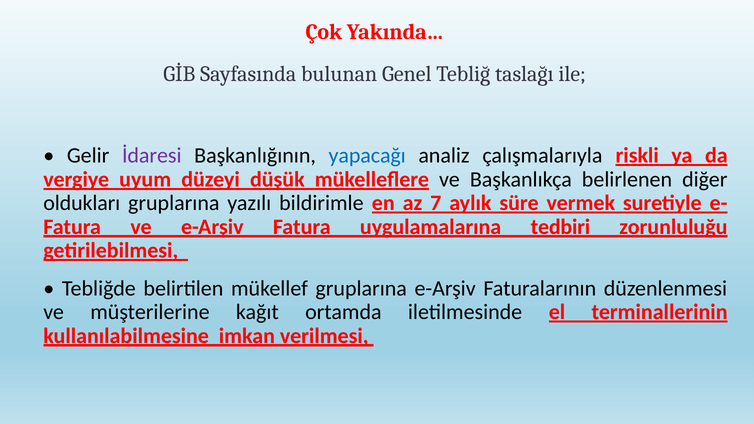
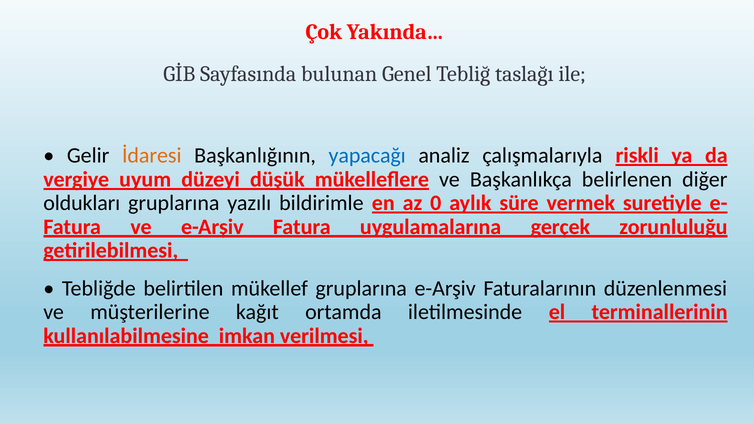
İdaresi colour: purple -> orange
7: 7 -> 0
tedbiri: tedbiri -> gerçek
